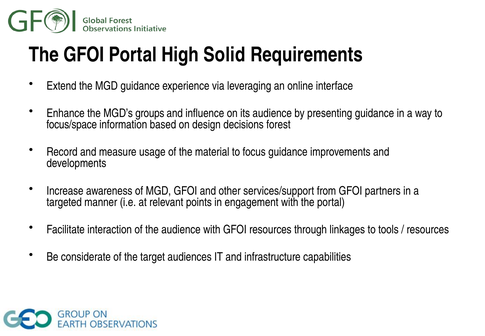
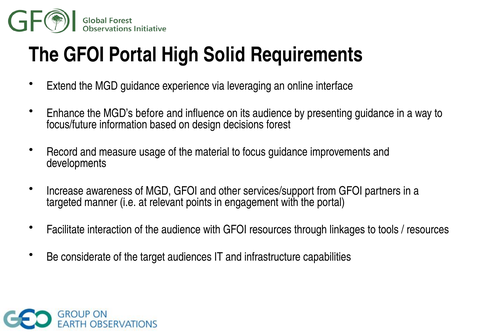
groups: groups -> before
focus/space: focus/space -> focus/future
